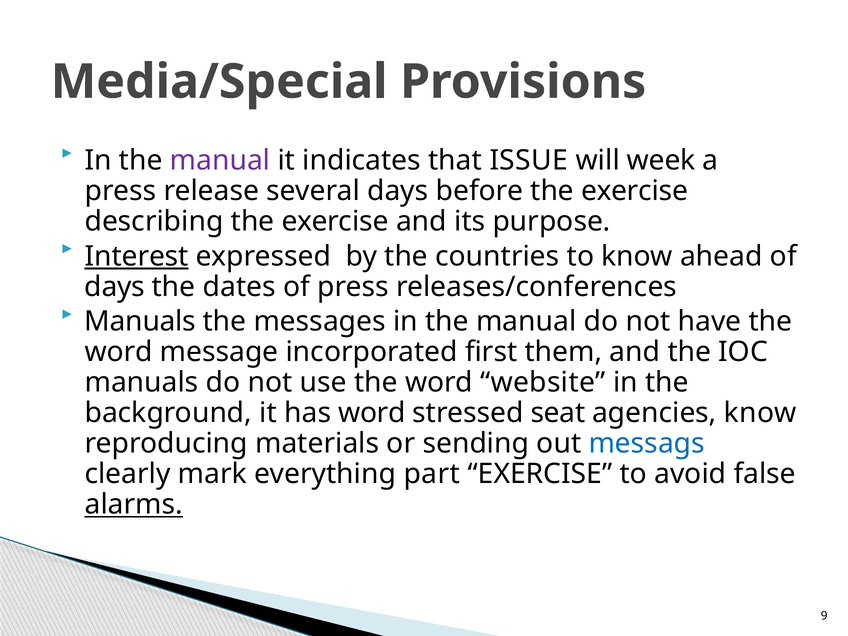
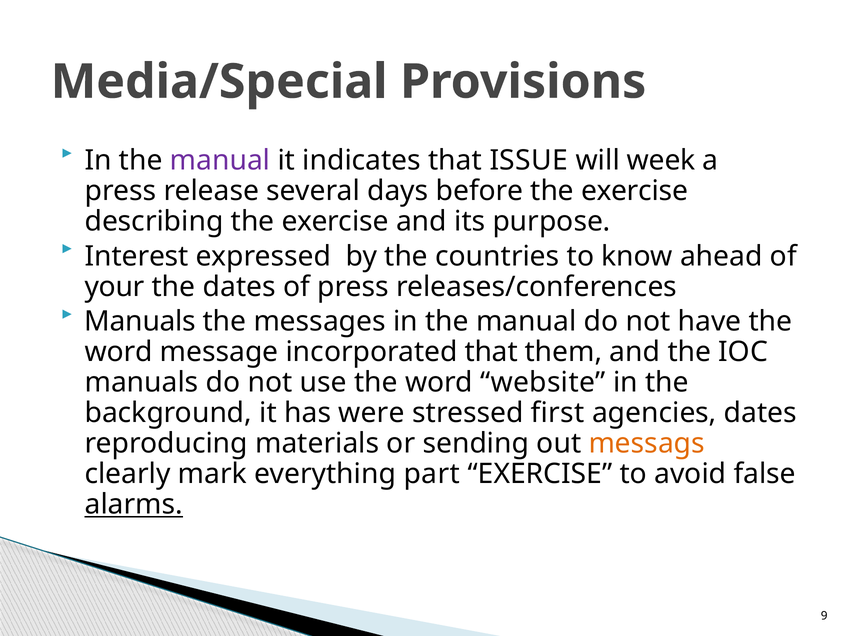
Interest underline: present -> none
days at (115, 287): days -> your
incorporated first: first -> that
has word: word -> were
seat: seat -> first
agencies know: know -> dates
messags colour: blue -> orange
